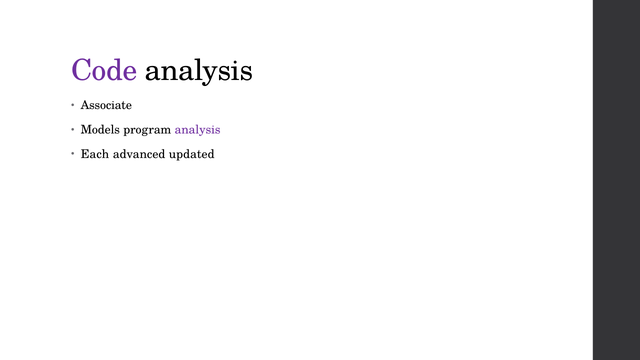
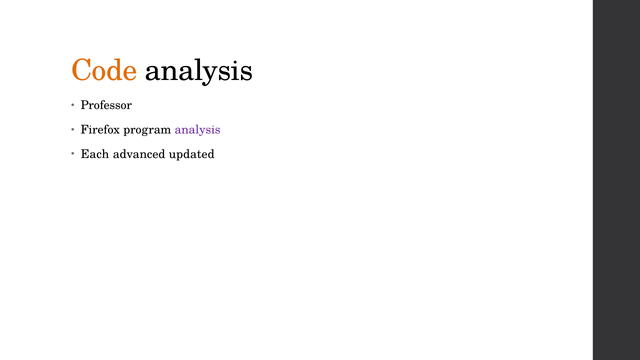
Code colour: purple -> orange
Associate: Associate -> Professor
Models: Models -> Firefox
